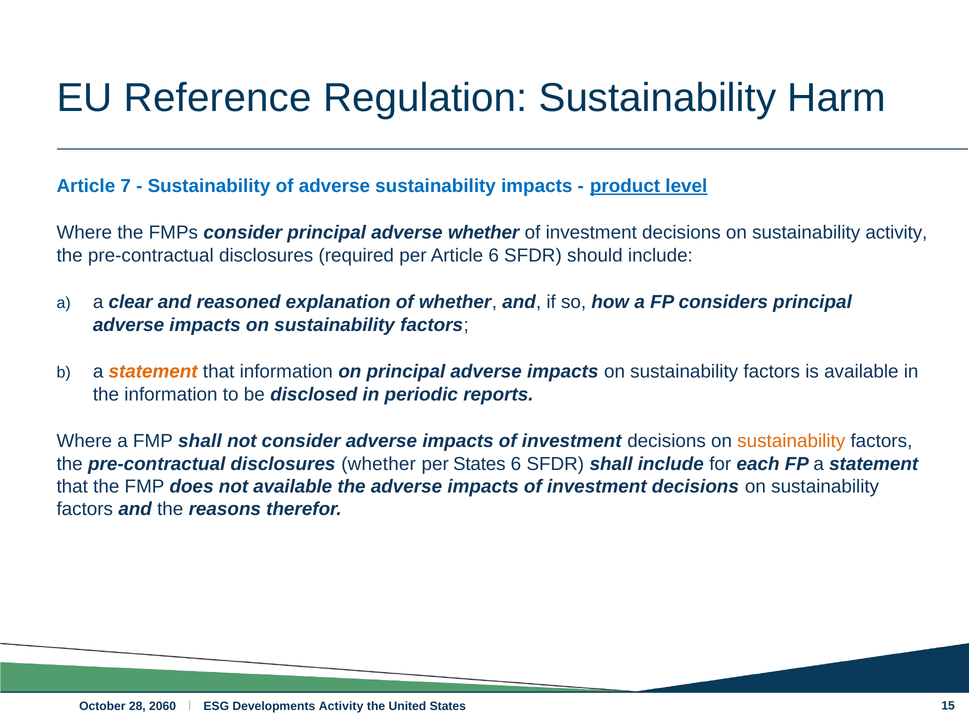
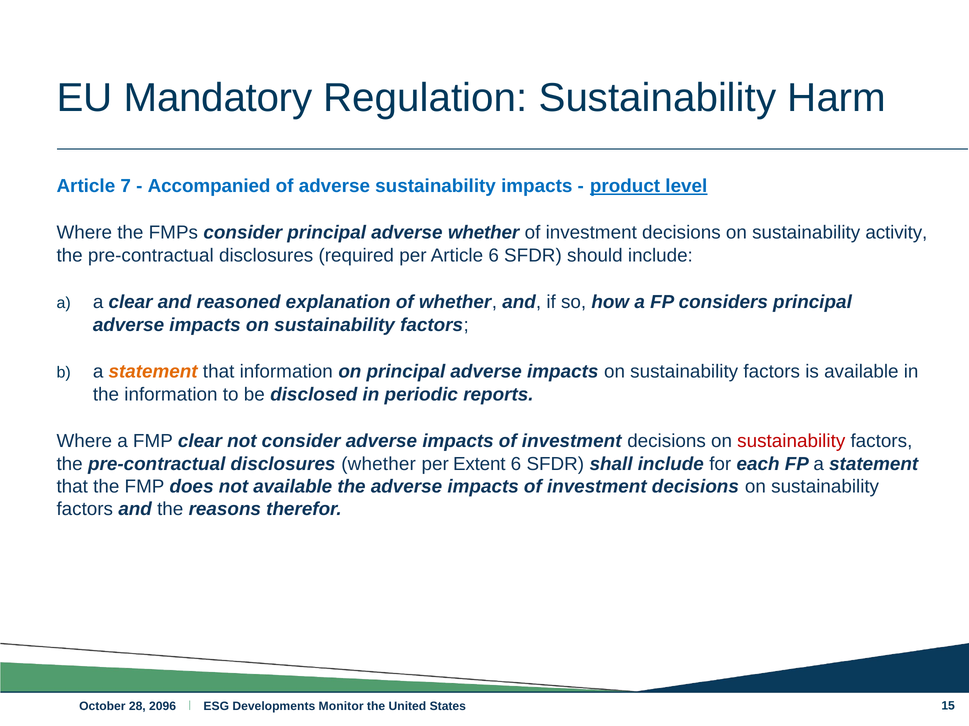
Reference: Reference -> Mandatory
Sustainability at (209, 186): Sustainability -> Accompanied
FMP shall: shall -> clear
sustainability at (791, 442) colour: orange -> red
per States: States -> Extent
2060: 2060 -> 2096
Developments Activity: Activity -> Monitor
